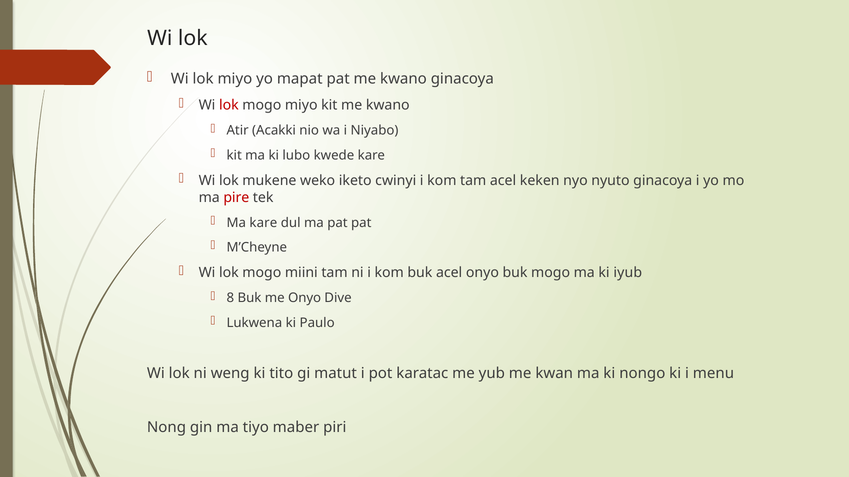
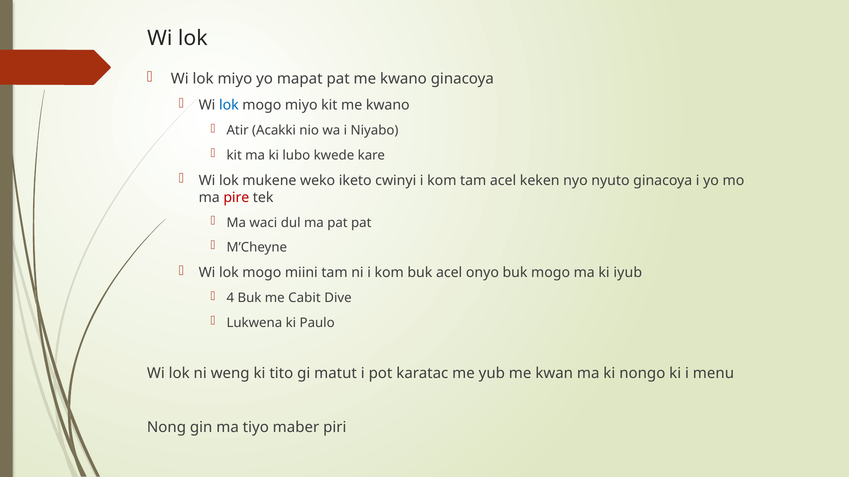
lok at (229, 105) colour: red -> blue
Ma kare: kare -> waci
8: 8 -> 4
me Onyo: Onyo -> Cabit
